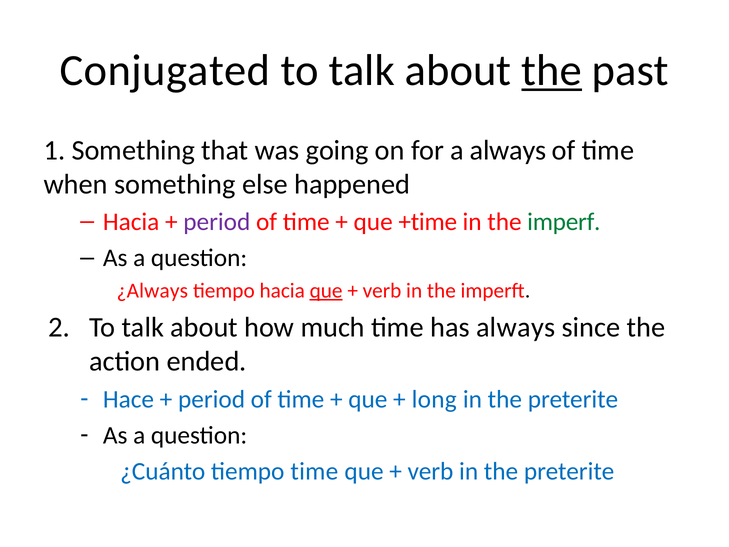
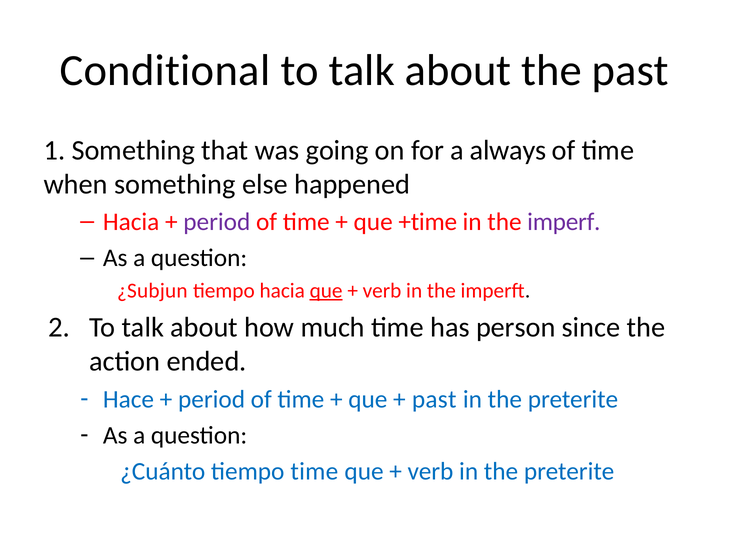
Conjugated: Conjugated -> Conditional
the at (552, 71) underline: present -> none
imperf colour: green -> purple
¿Always: ¿Always -> ¿Subjun
has always: always -> person
long at (434, 399): long -> past
